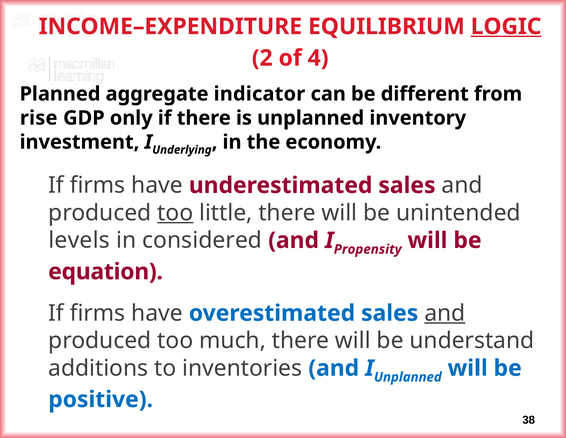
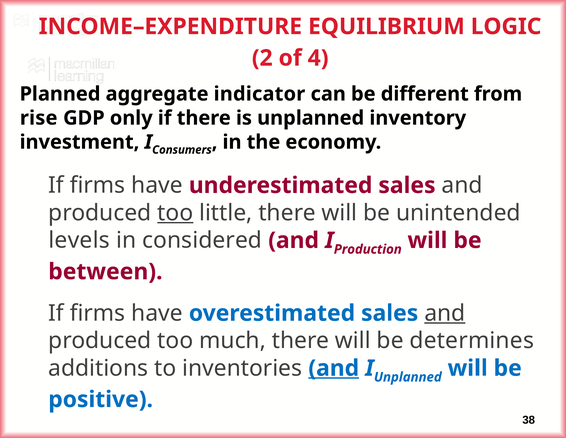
LOGIC underline: present -> none
Underlying: Underlying -> Consumers
Propensity: Propensity -> Production
equation: equation -> between
understand: understand -> determines
and at (334, 368) underline: none -> present
